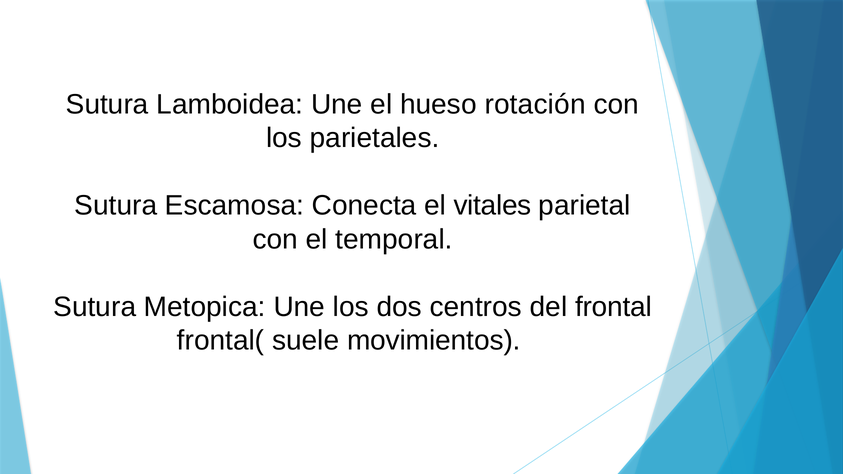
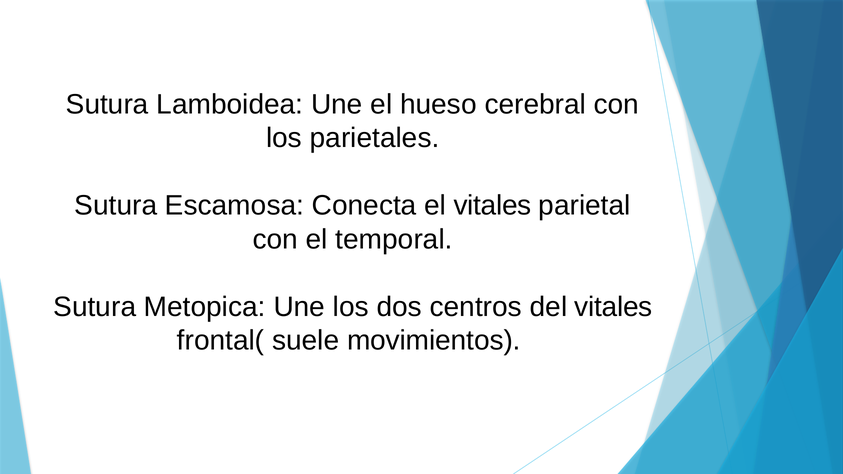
rotación: rotación -> cerebral
del frontal: frontal -> vitales
